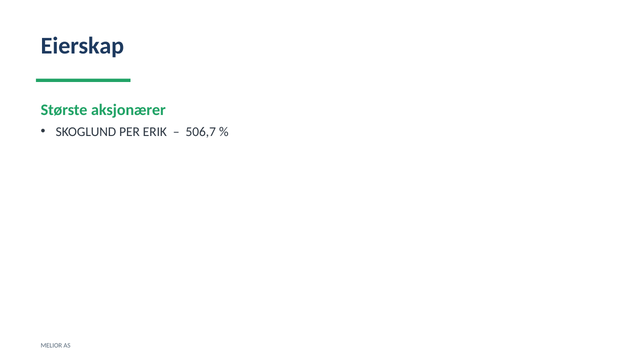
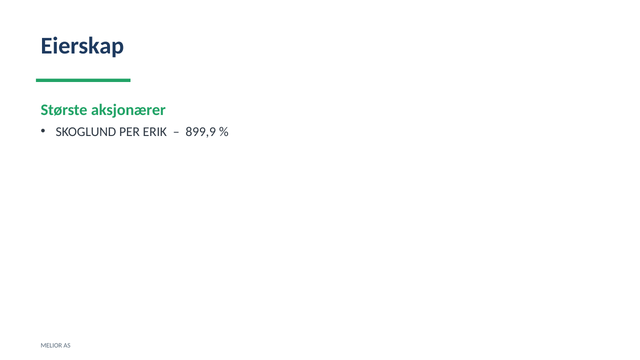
506,7: 506,7 -> 899,9
